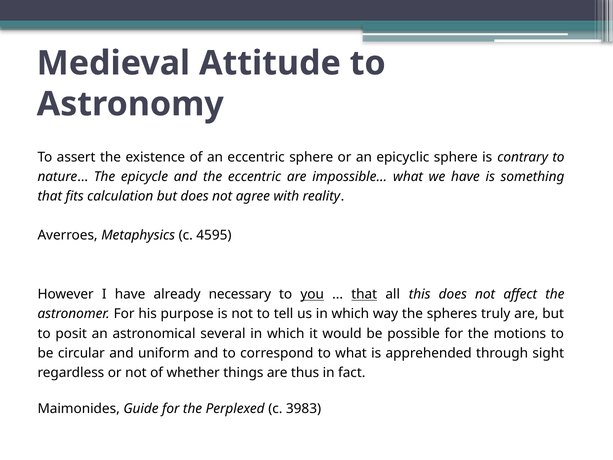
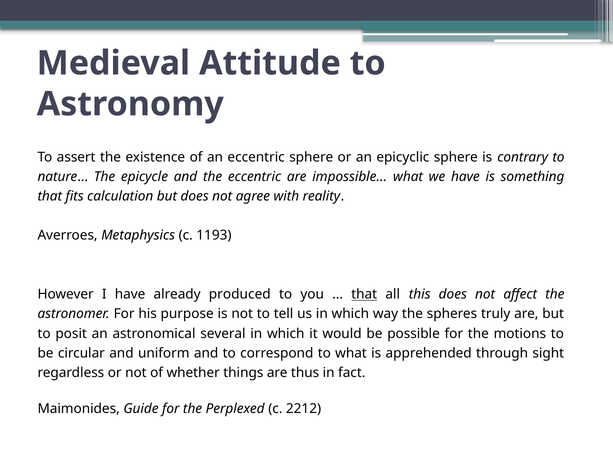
4595: 4595 -> 1193
necessary: necessary -> produced
you underline: present -> none
3983: 3983 -> 2212
